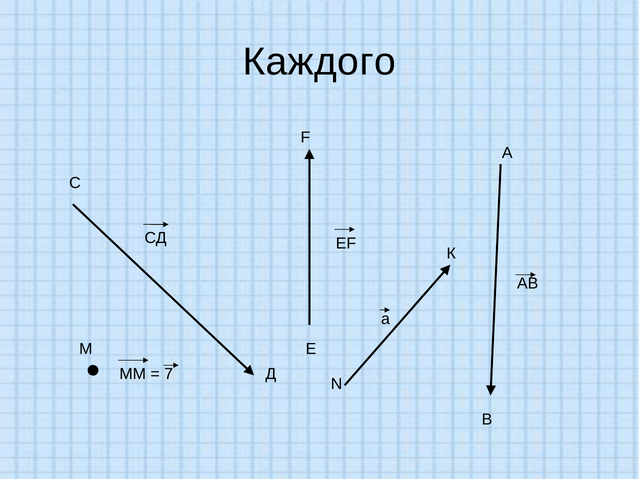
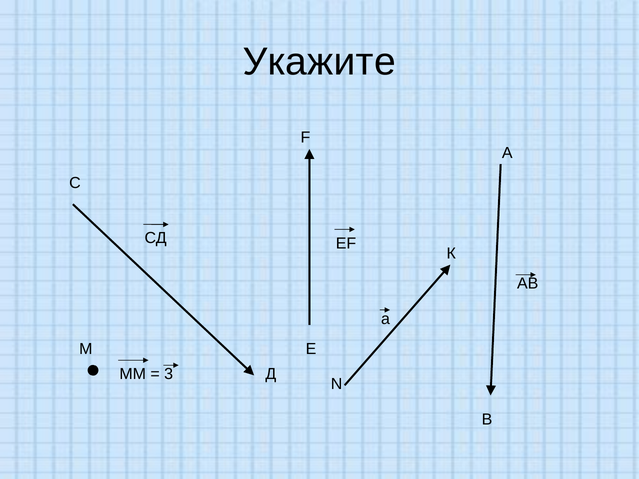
Каждого: Каждого -> Укажите
7: 7 -> 3
